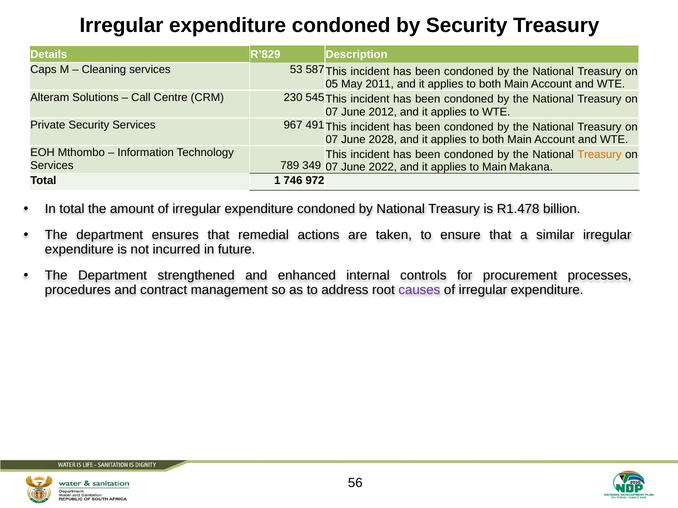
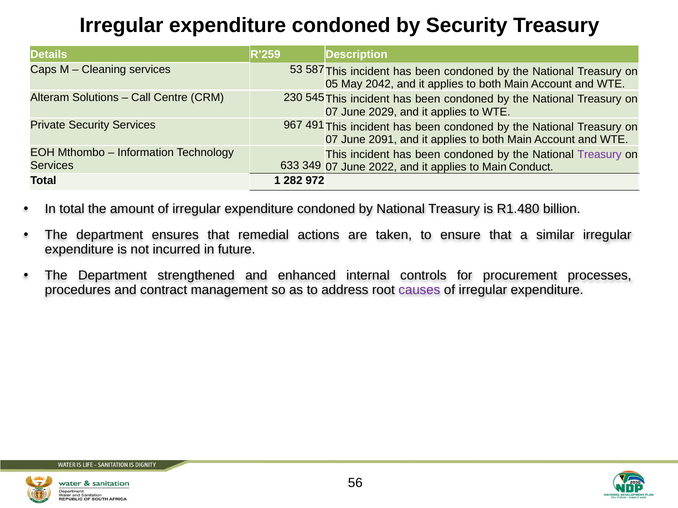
R’829: R’829 -> R’259
2011: 2011 -> 2042
2012: 2012 -> 2029
2028: 2028 -> 2091
Treasury at (599, 155) colour: orange -> purple
789: 789 -> 633
Makana: Makana -> Conduct
746: 746 -> 282
R1.478: R1.478 -> R1.480
